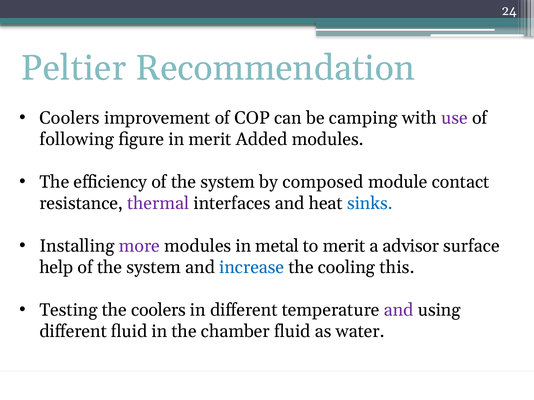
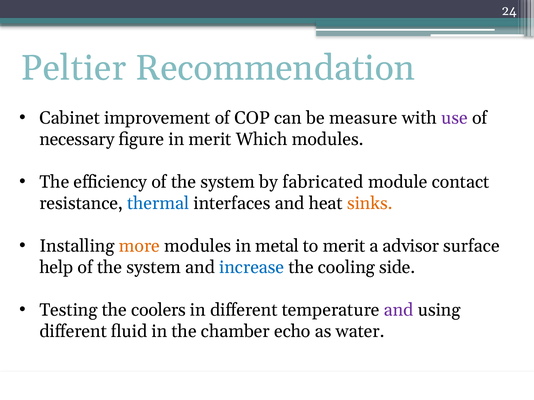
Coolers at (70, 118): Coolers -> Cabinet
camping: camping -> measure
following: following -> necessary
Added: Added -> Which
composed: composed -> fabricated
thermal colour: purple -> blue
sinks colour: blue -> orange
more colour: purple -> orange
this: this -> side
chamber fluid: fluid -> echo
